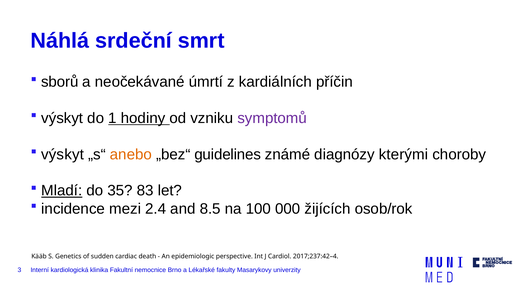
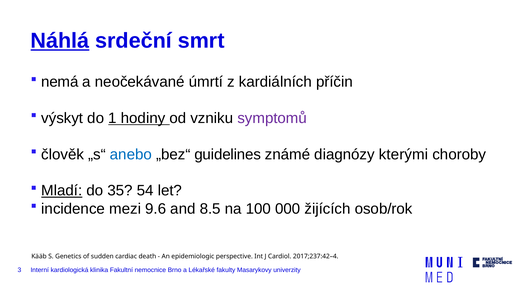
Náhlá underline: none -> present
sborů: sborů -> nemá
výskyt at (63, 155): výskyt -> člověk
anebo colour: orange -> blue
83: 83 -> 54
2.4: 2.4 -> 9.6
